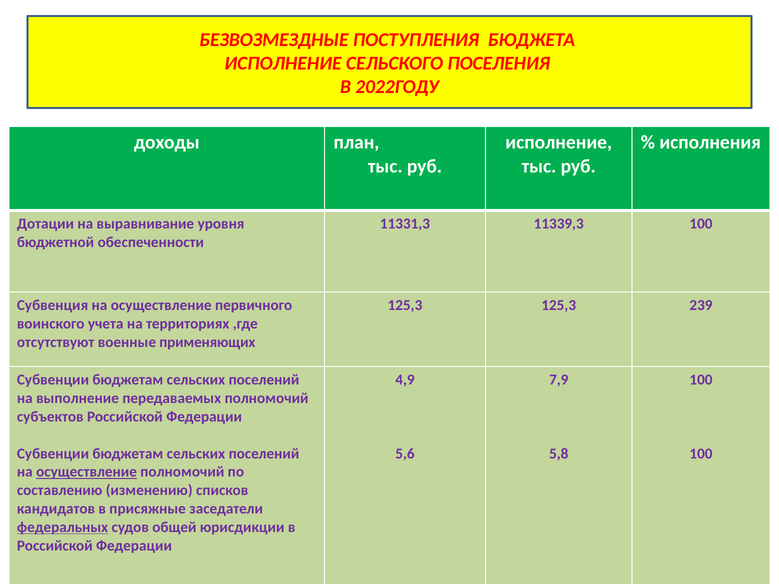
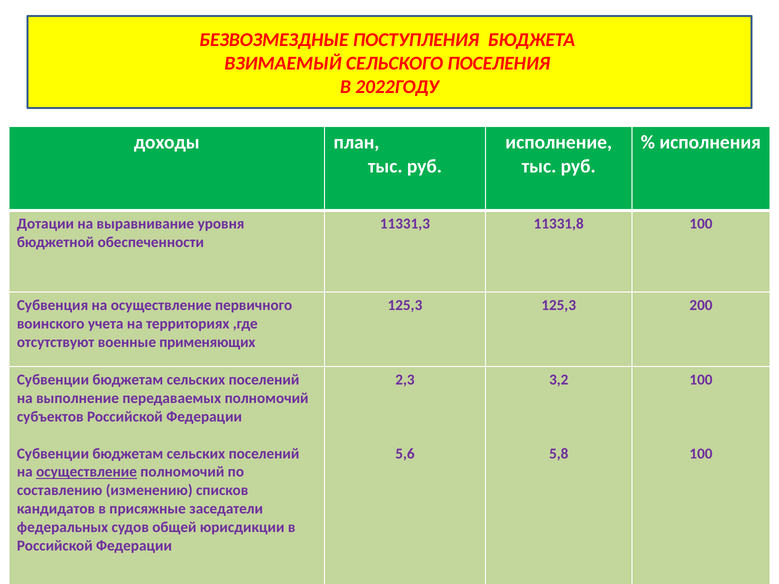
ИСПОЛНЕНИЕ at (283, 63): ИСПОЛНЕНИЕ -> ВЗИМАЕМЫЙ
11339,3: 11339,3 -> 11331,8
239: 239 -> 200
4,9: 4,9 -> 2,3
7,9: 7,9 -> 3,2
федеральных underline: present -> none
